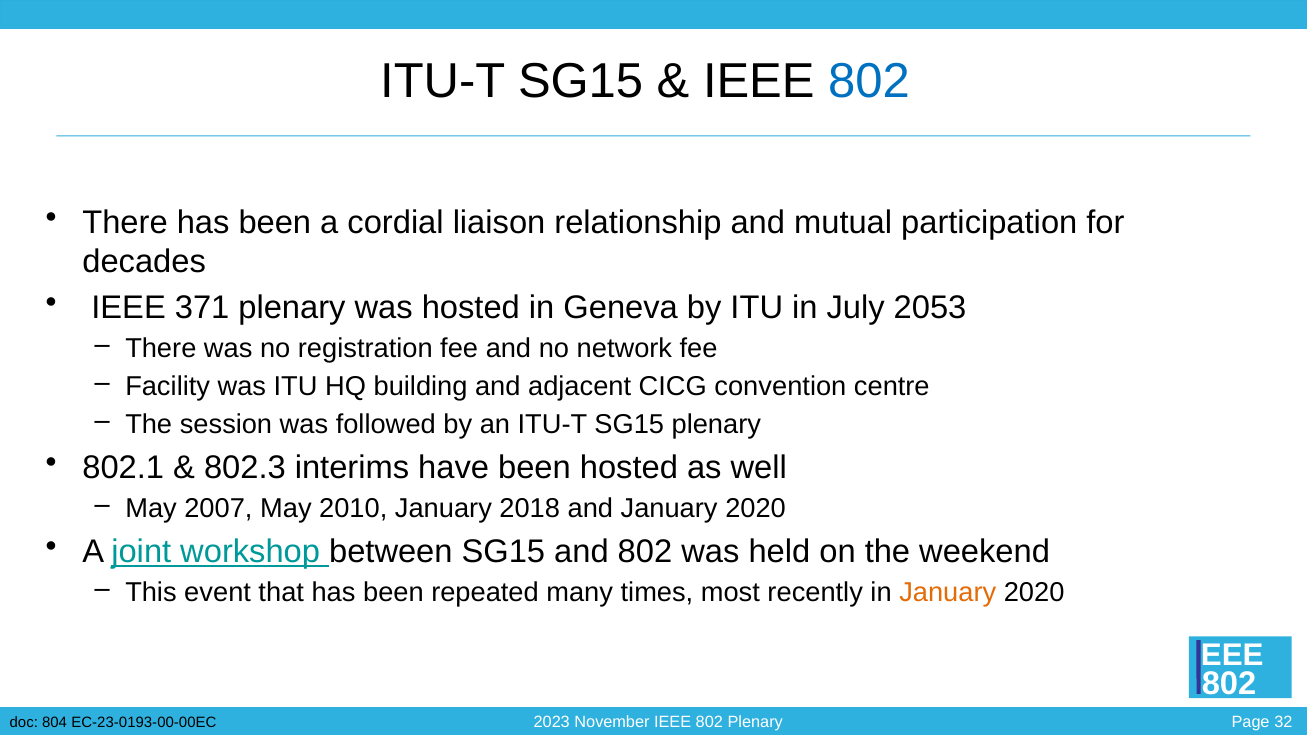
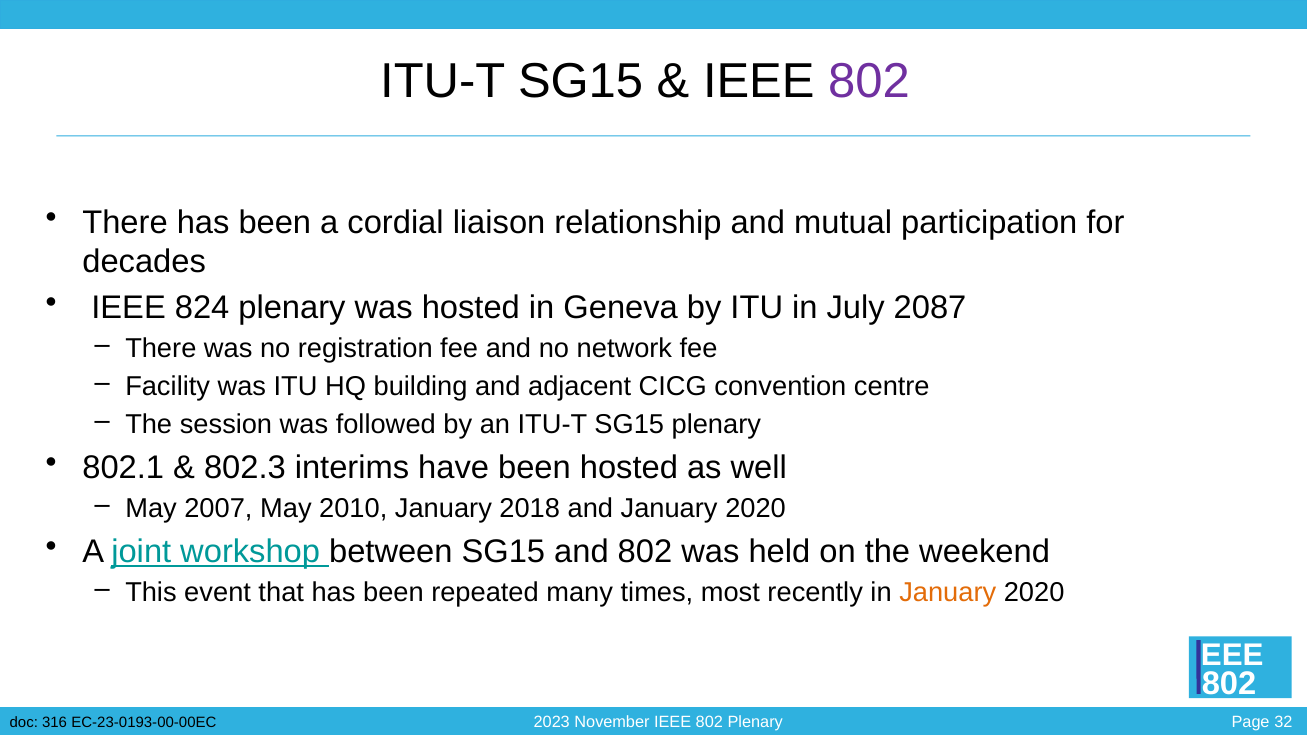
802 at (869, 81) colour: blue -> purple
371: 371 -> 824
2053: 2053 -> 2087
804: 804 -> 316
